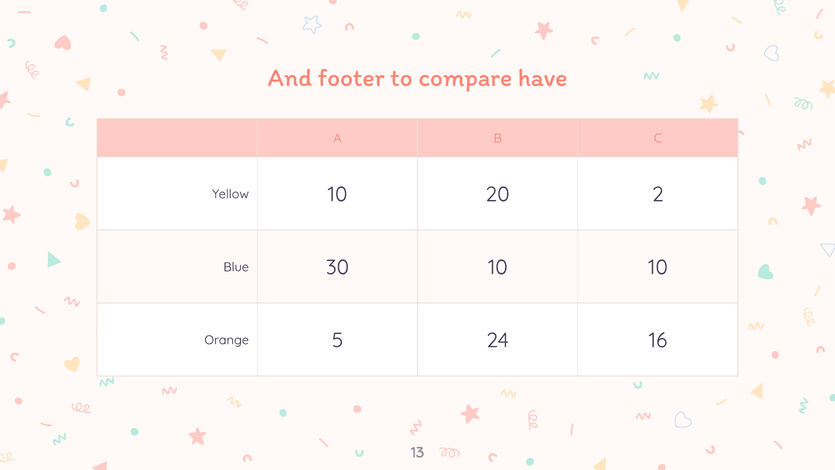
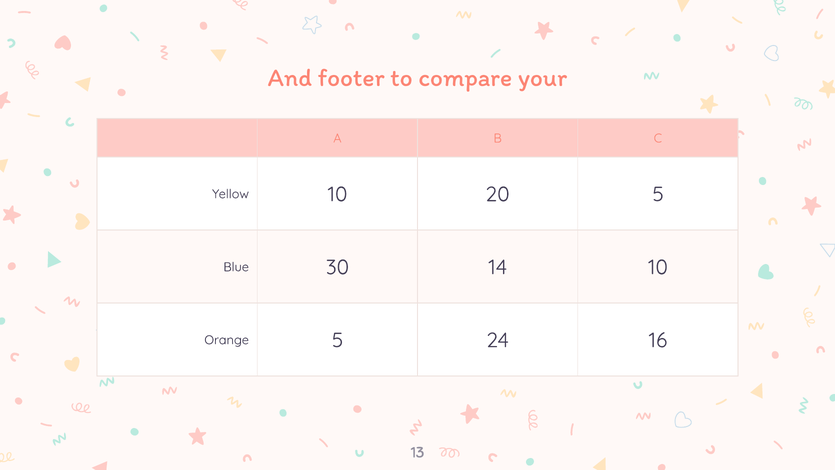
have: have -> your
20 2: 2 -> 5
30 10: 10 -> 14
